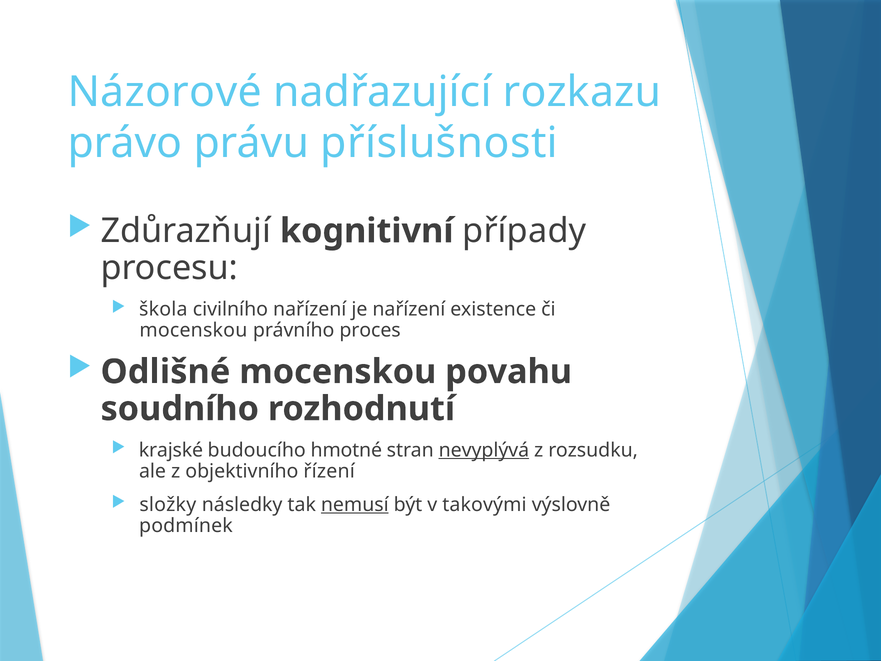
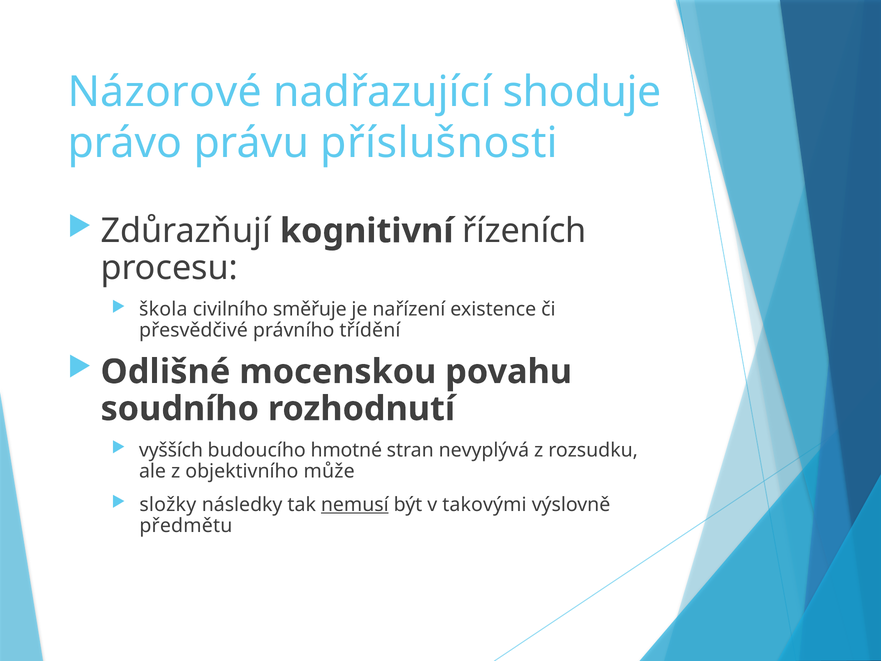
rozkazu: rozkazu -> shoduje
případy: případy -> řízeních
civilního nařízení: nařízení -> směřuje
mocenskou at (193, 330): mocenskou -> přesvědčivé
proces: proces -> třídění
krajské: krajské -> vyšších
nevyplývá underline: present -> none
řízení: řízení -> může
podmínek: podmínek -> předmětu
